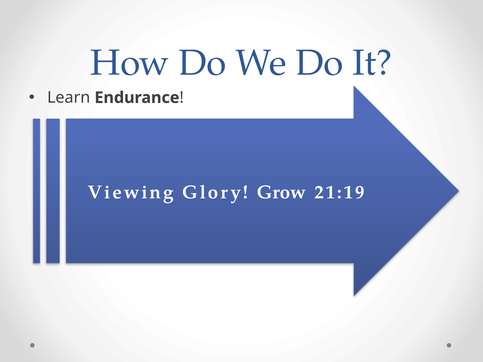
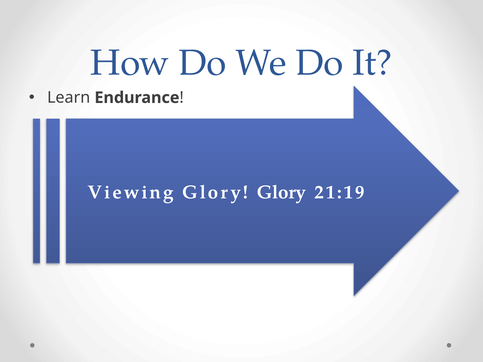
Glory Grow: Grow -> Glory
